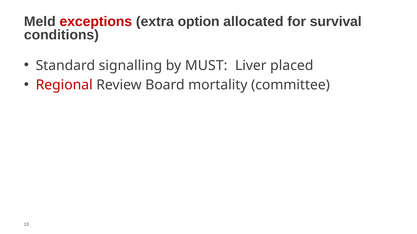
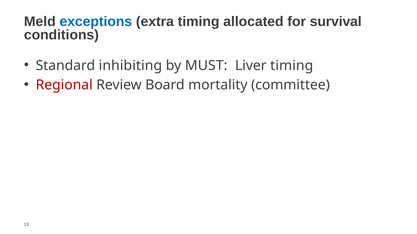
exceptions colour: red -> blue
extra option: option -> timing
signalling: signalling -> inhibiting
Liver placed: placed -> timing
